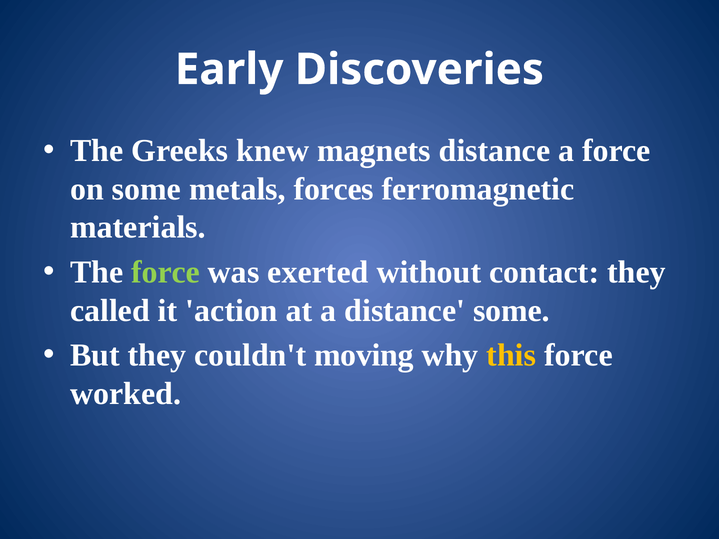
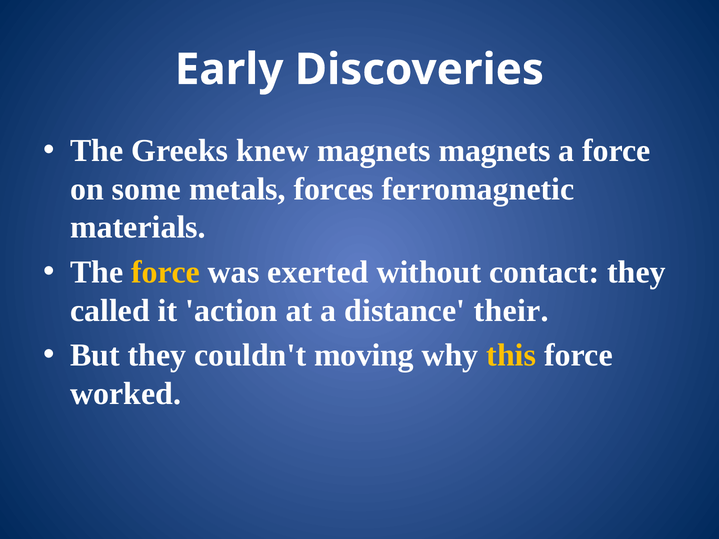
magnets distance: distance -> magnets
force at (166, 272) colour: light green -> yellow
distance some: some -> their
